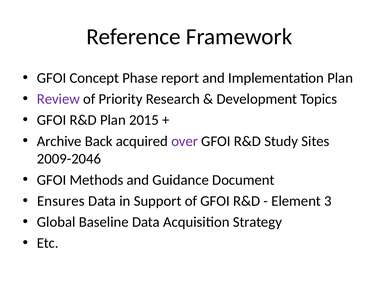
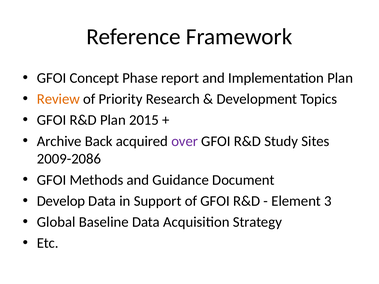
Review colour: purple -> orange
2009-2046: 2009-2046 -> 2009-2086
Ensures: Ensures -> Develop
